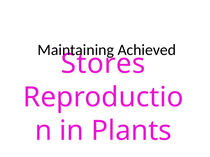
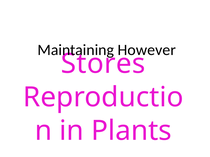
Achieved: Achieved -> However
